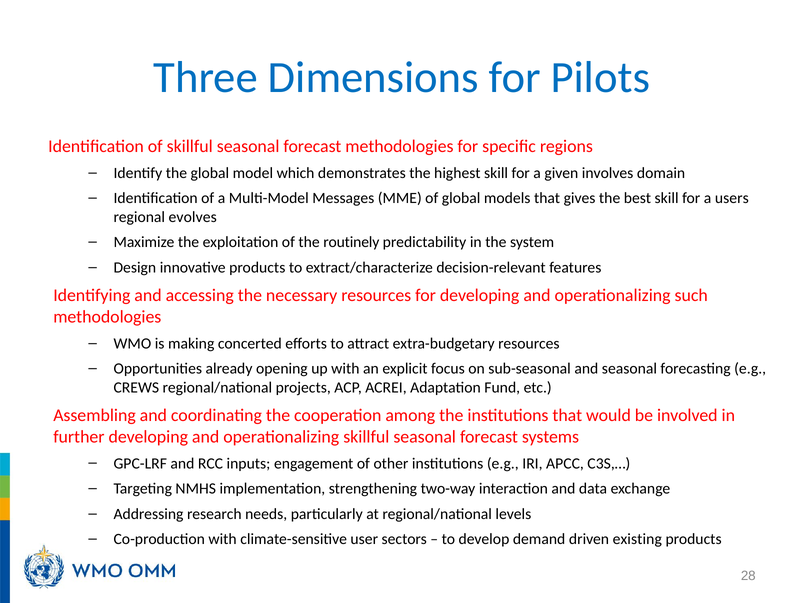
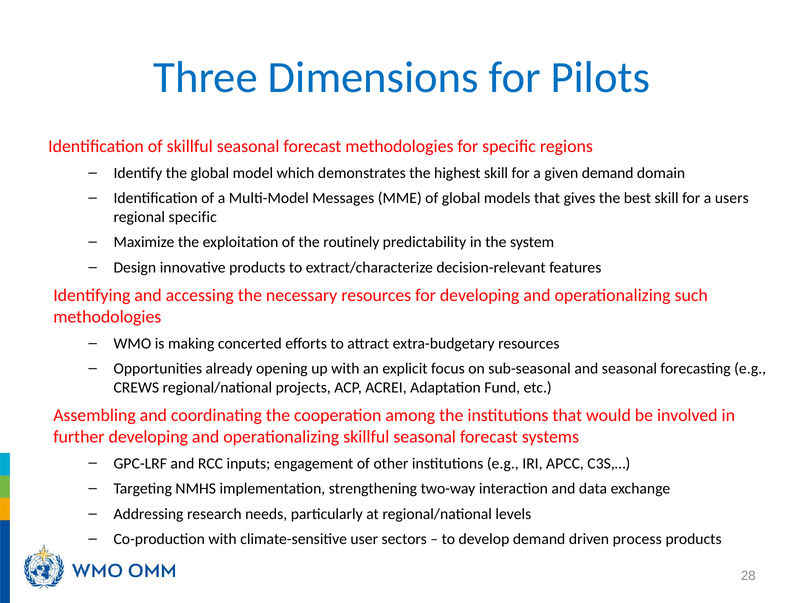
given involves: involves -> demand
regional evolves: evolves -> specific
existing: existing -> process
